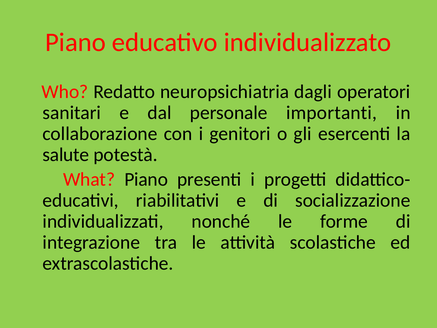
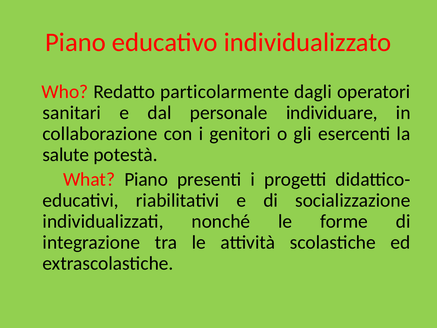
neuropsichiatria: neuropsichiatria -> particolarmente
importanti: importanti -> individuare
